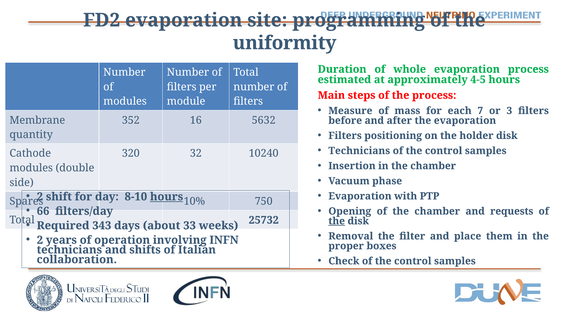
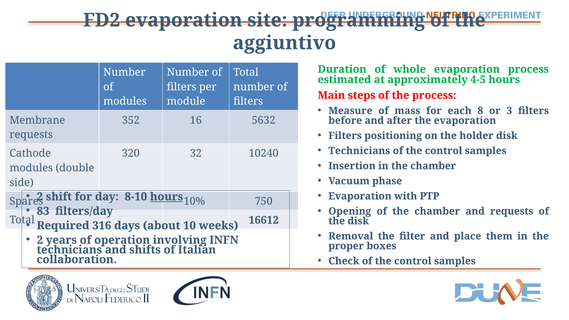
uniformity: uniformity -> aggiuntivo
7: 7 -> 8
quantity at (31, 135): quantity -> requests
66: 66 -> 83
25732: 25732 -> 16612
the at (337, 221) underline: present -> none
343: 343 -> 316
33: 33 -> 10
